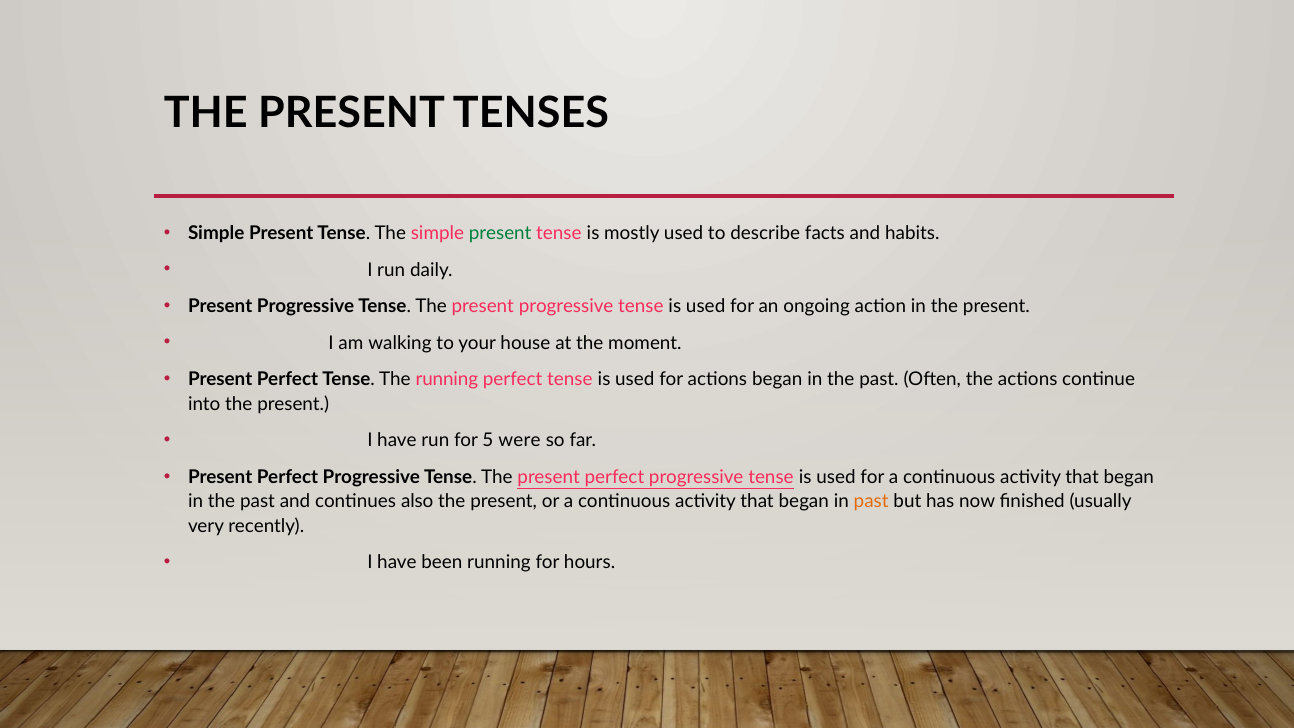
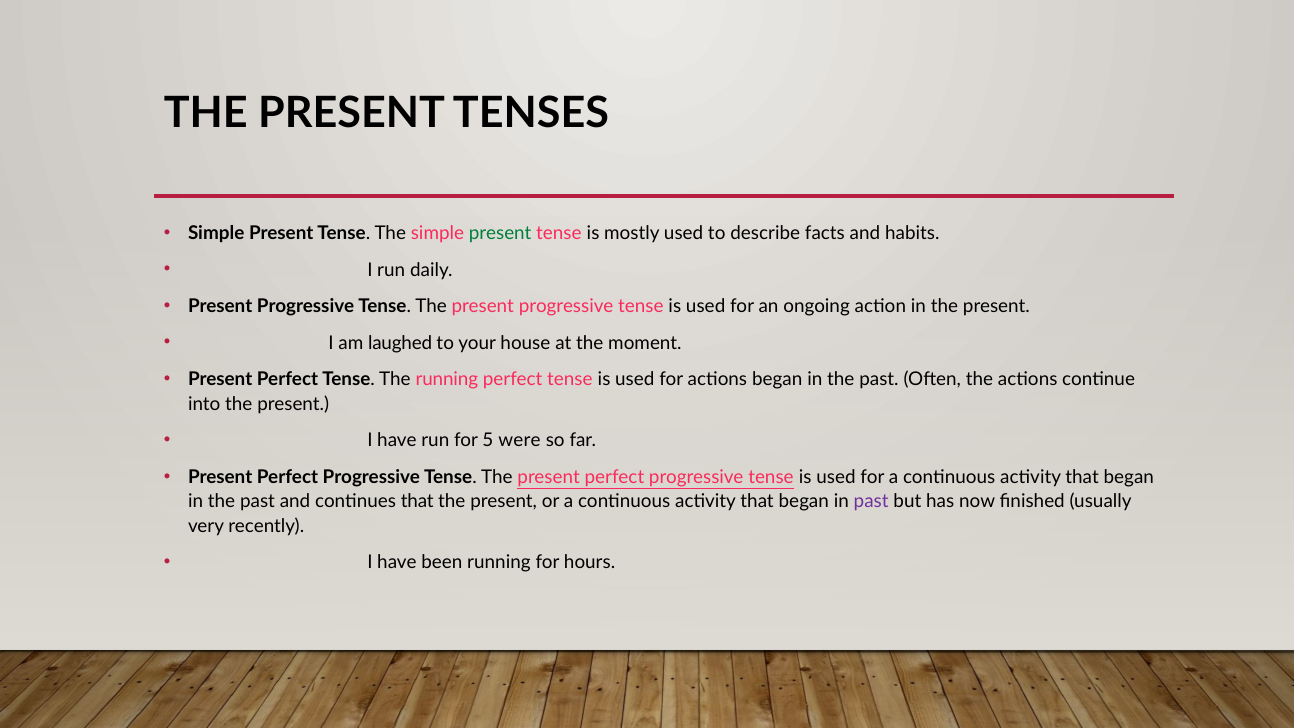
walking: walking -> laughed
continues also: also -> that
past at (871, 502) colour: orange -> purple
